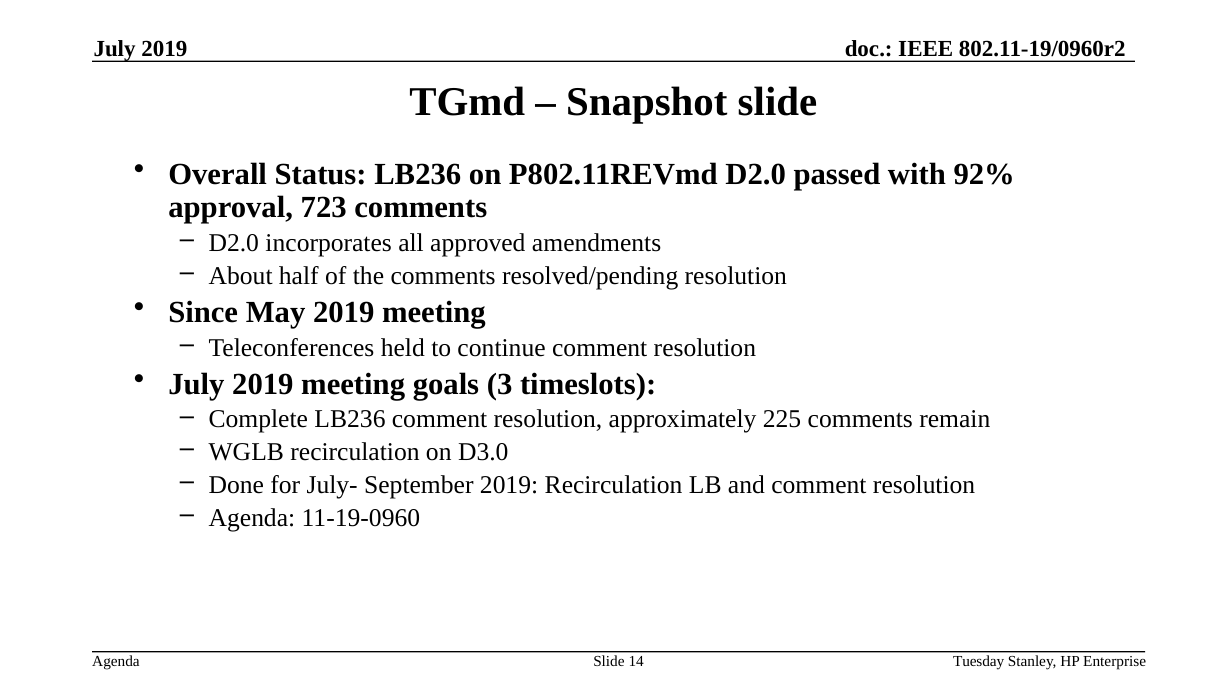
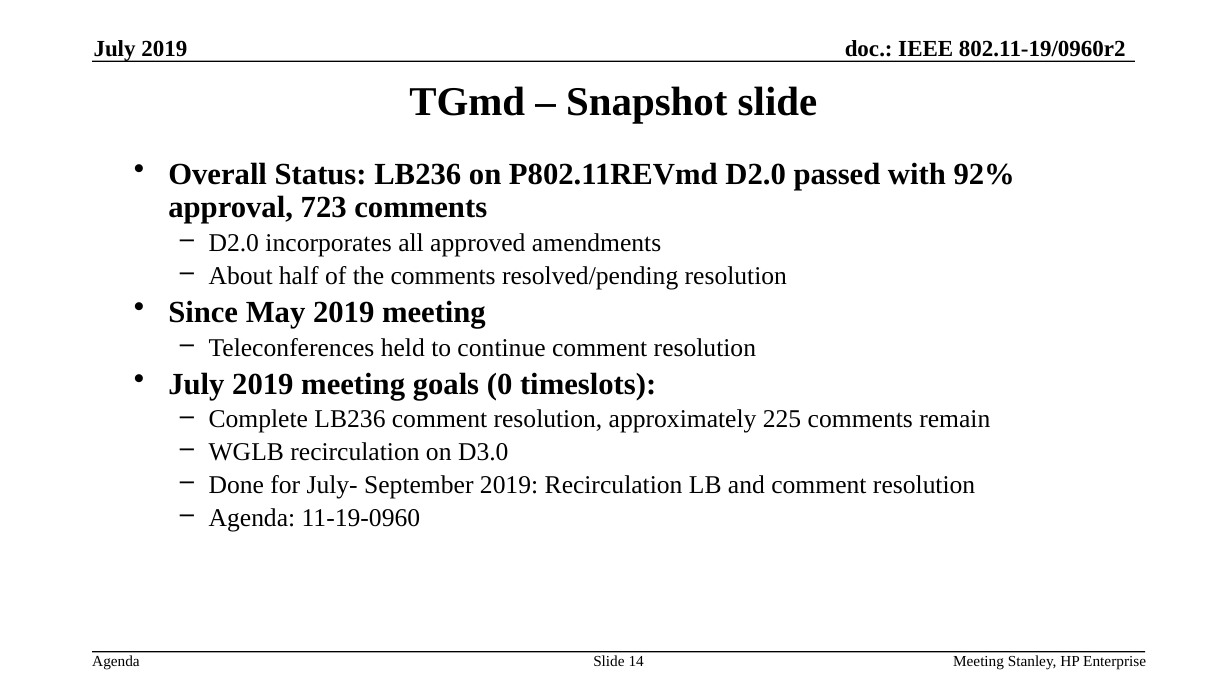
3: 3 -> 0
Tuesday at (979, 662): Tuesday -> Meeting
